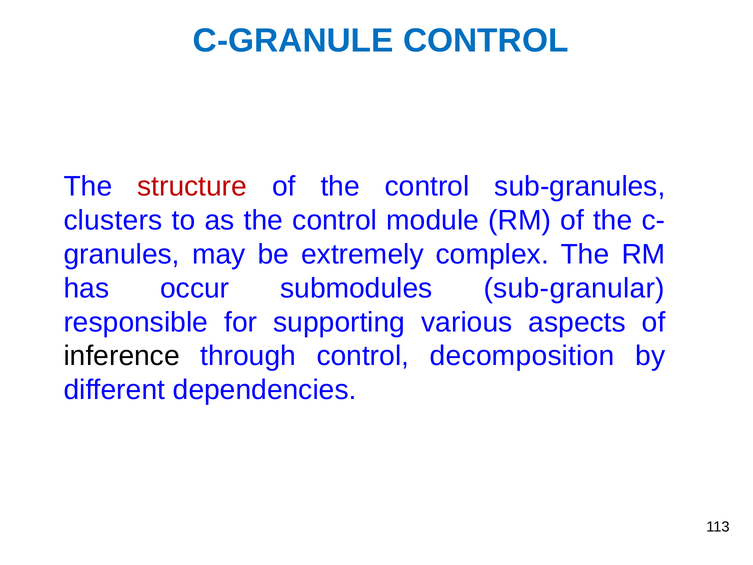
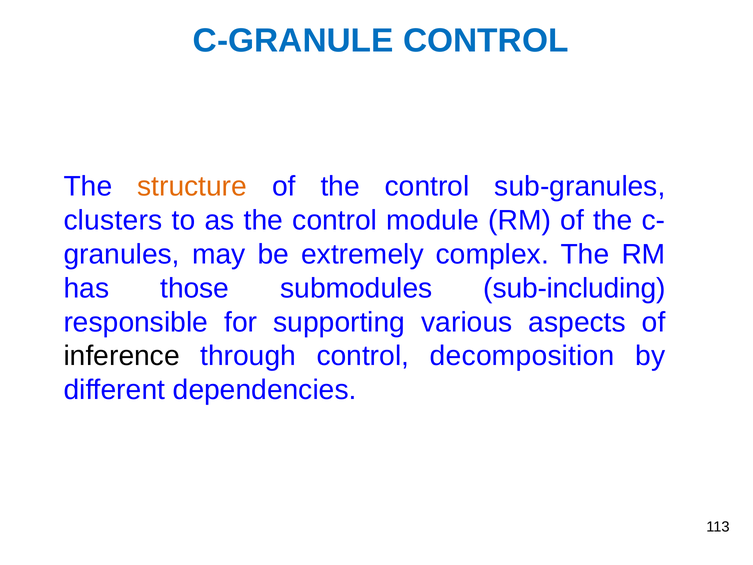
structure colour: red -> orange
occur: occur -> those
sub-granular: sub-granular -> sub-including
